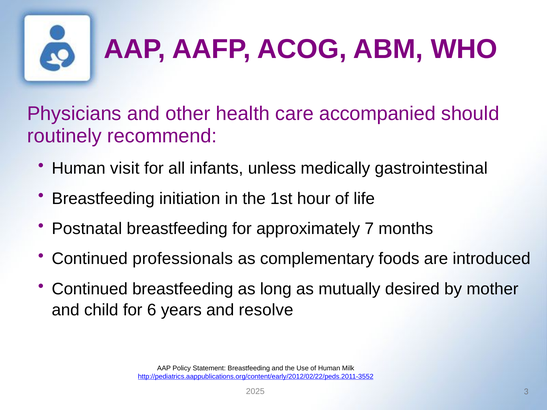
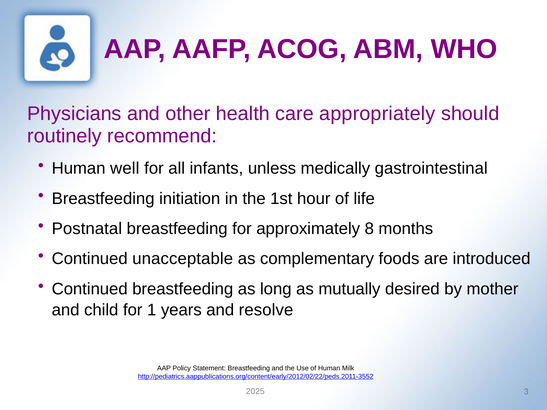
accompanied: accompanied -> appropriately
visit: visit -> well
7: 7 -> 8
professionals: professionals -> unacceptable
6: 6 -> 1
